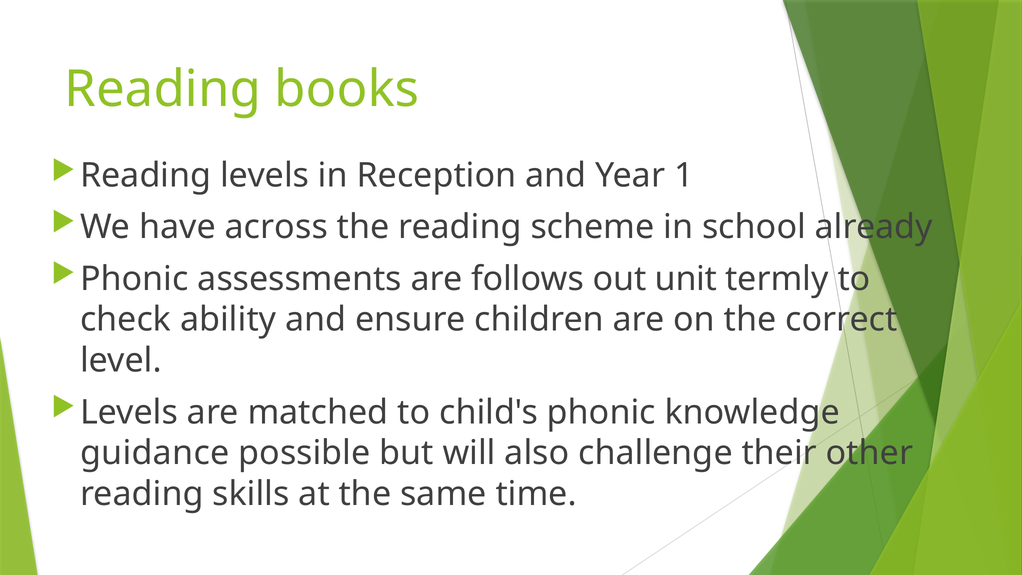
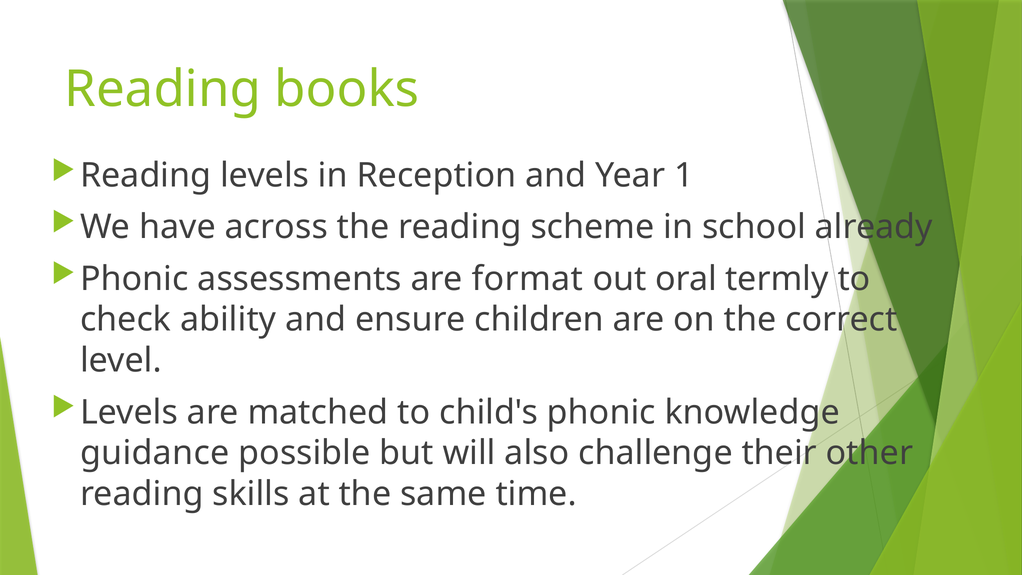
follows: follows -> format
unit: unit -> oral
